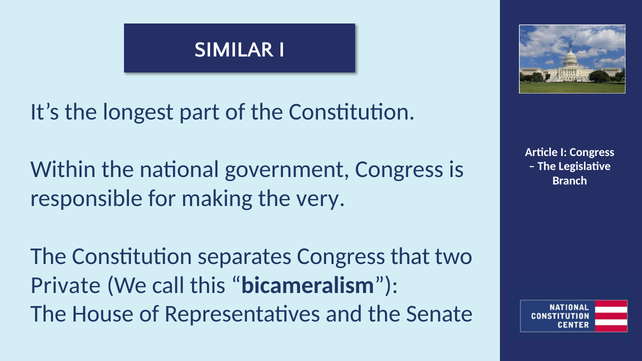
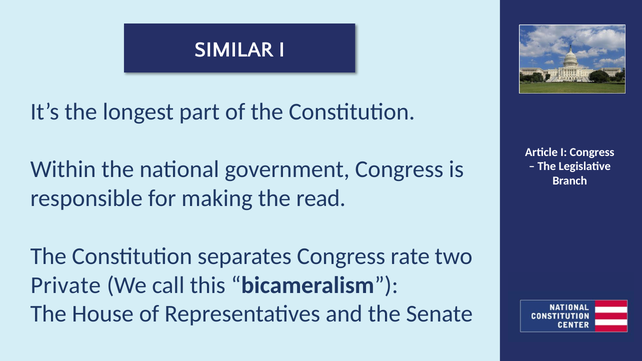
very: very -> read
that: that -> rate
